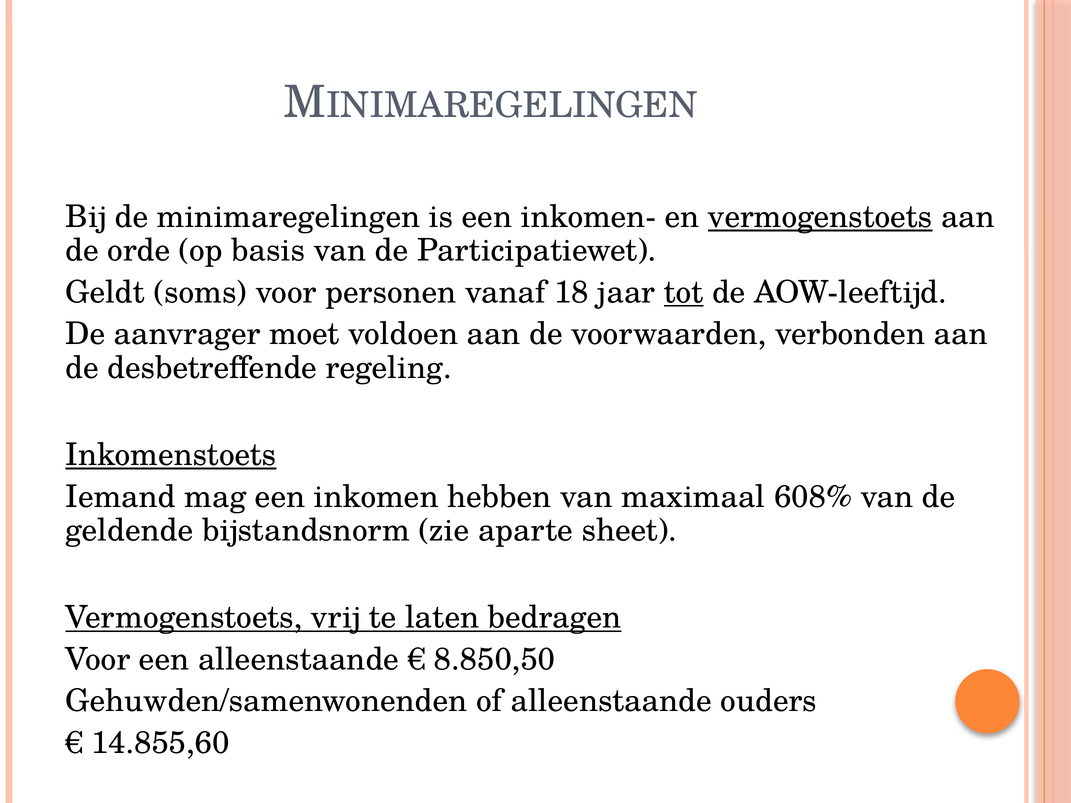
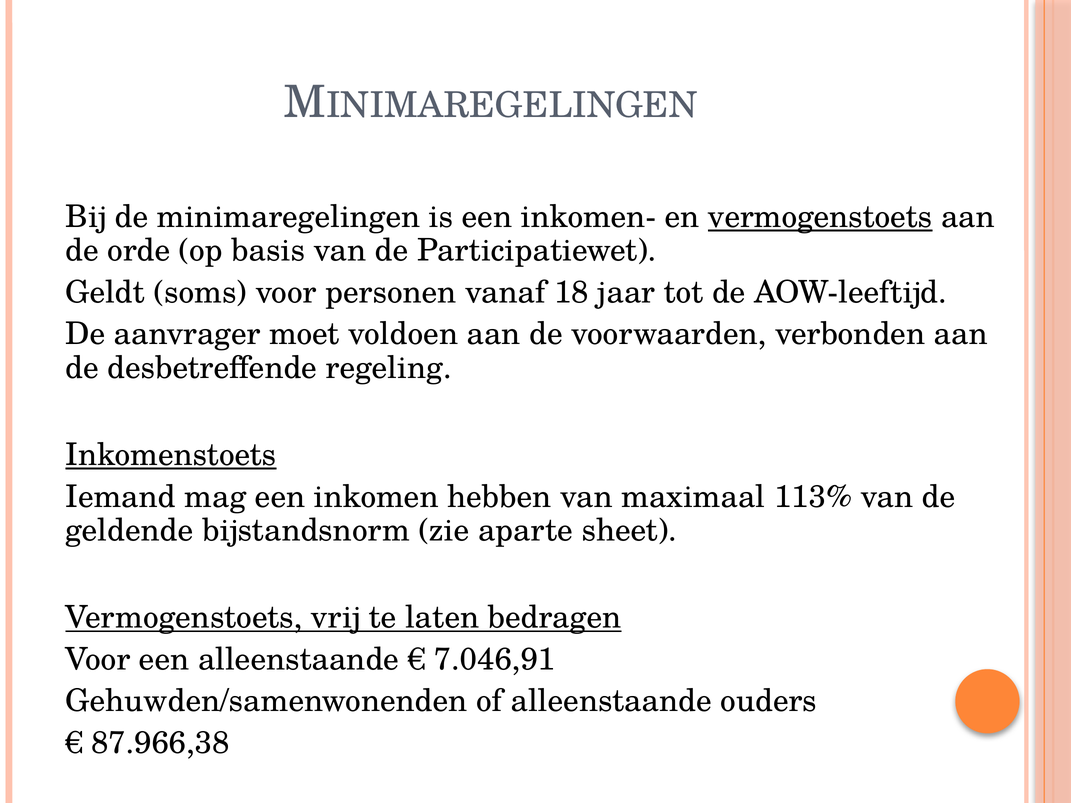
tot underline: present -> none
608%: 608% -> 113%
8.850,50: 8.850,50 -> 7.046,91
14.855,60: 14.855,60 -> 87.966,38
